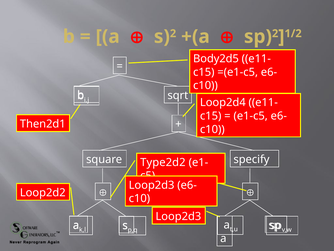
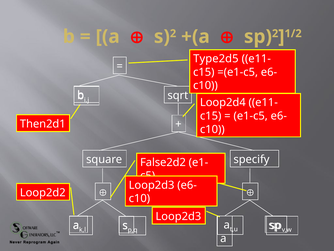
Body2d5: Body2d5 -> Type2d5
Type2d2: Type2d2 -> False2d2
